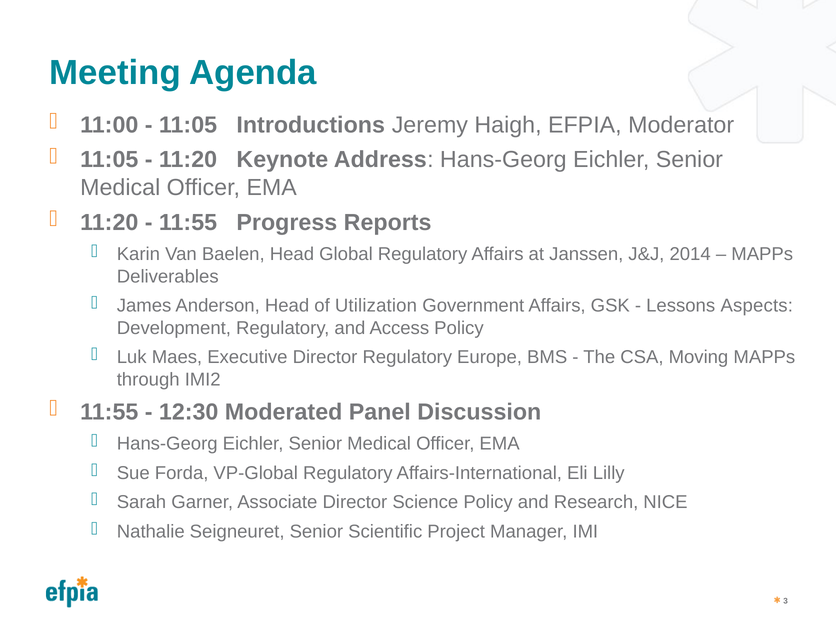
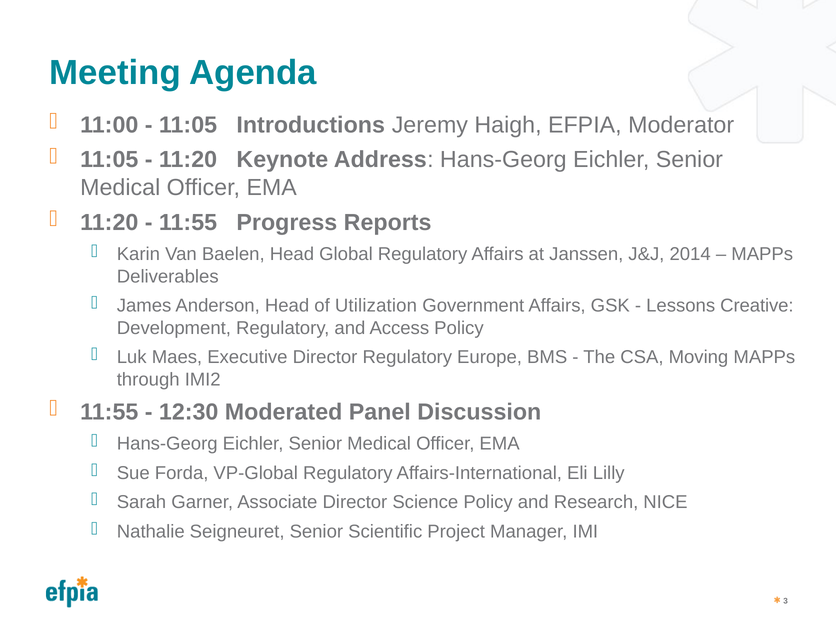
Aspects: Aspects -> Creative
